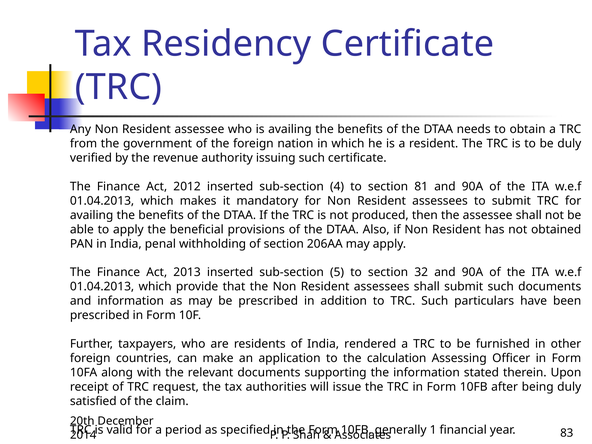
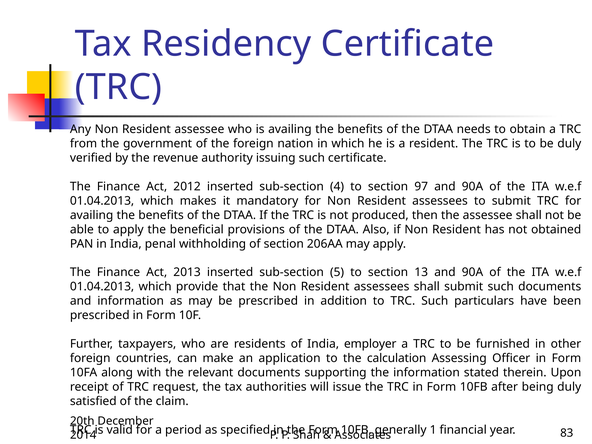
81: 81 -> 97
32: 32 -> 13
rendered: rendered -> employer
